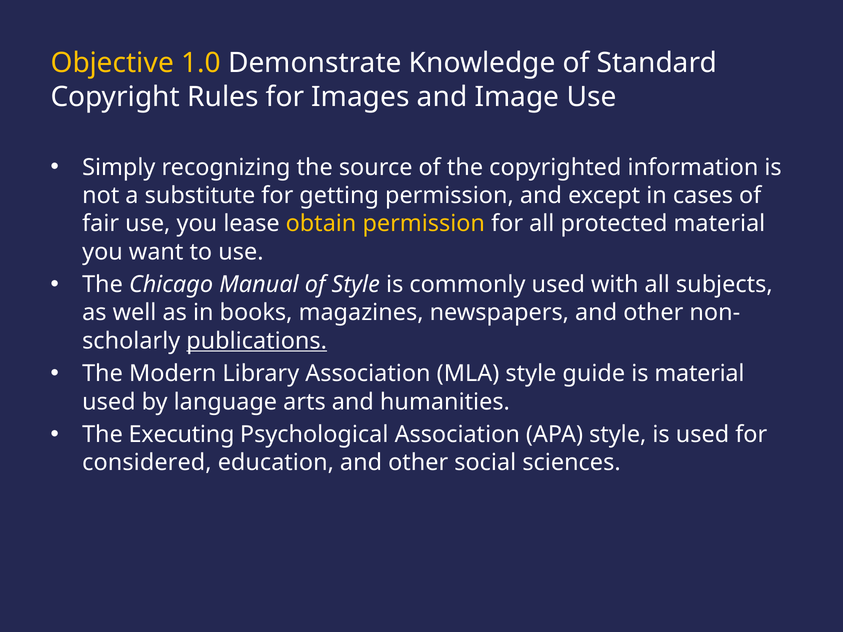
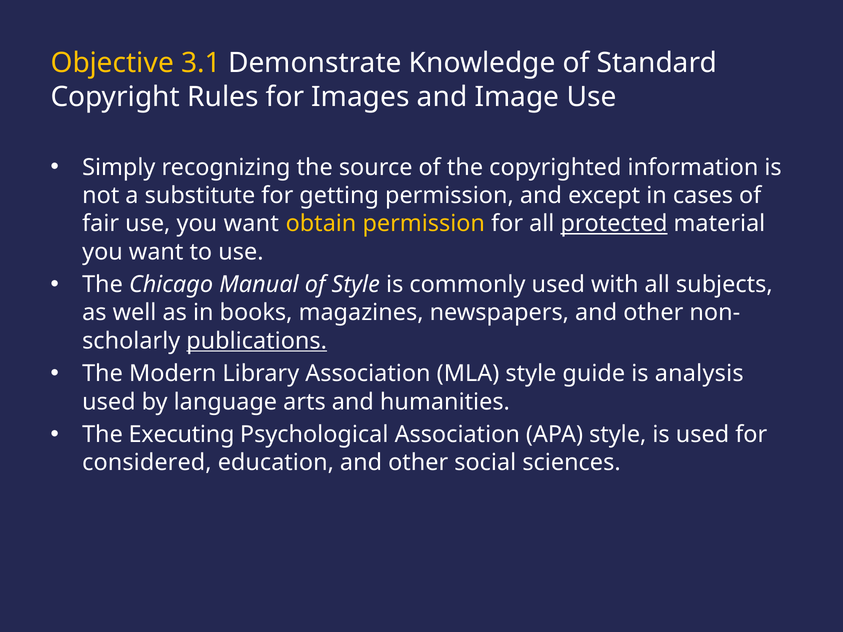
1.0: 1.0 -> 3.1
use you lease: lease -> want
protected underline: none -> present
is material: material -> analysis
